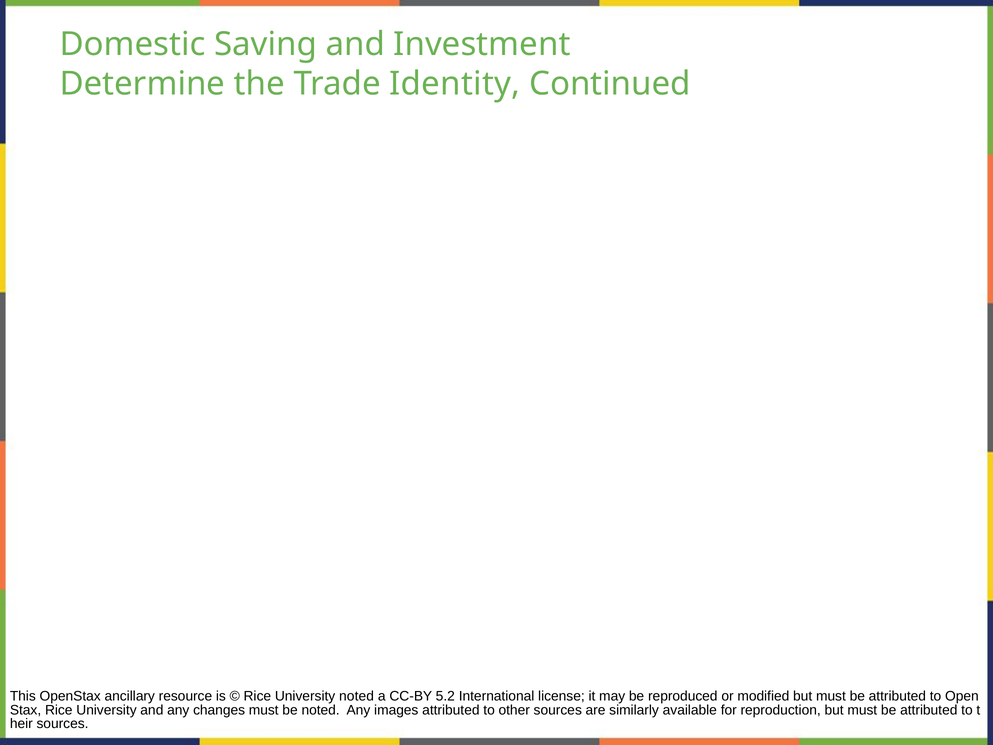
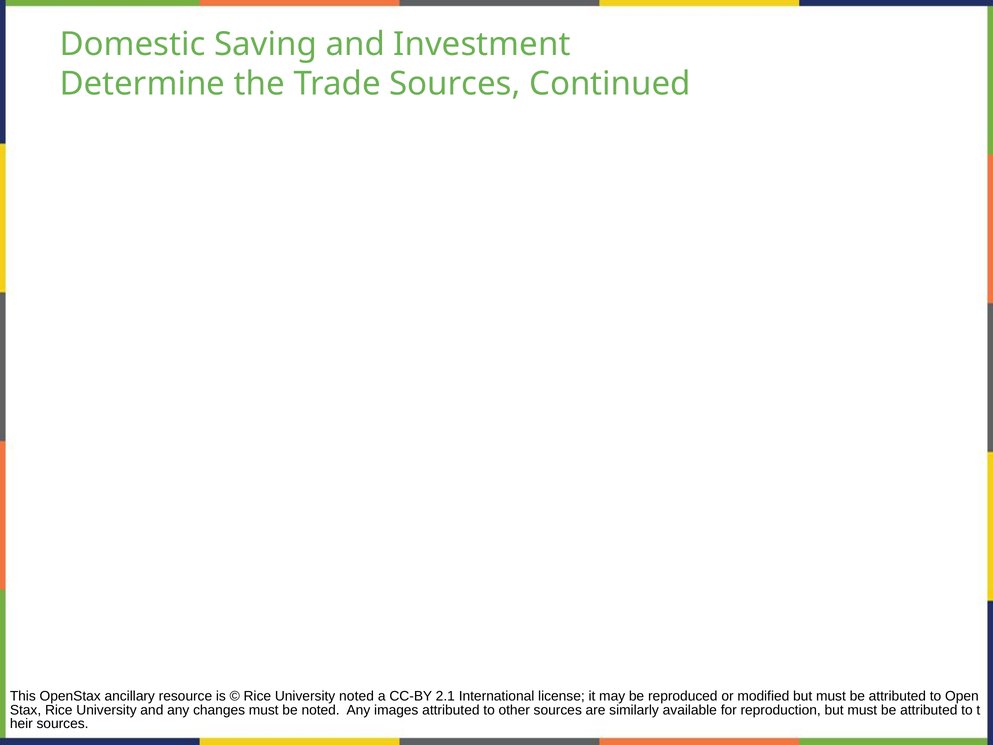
Trade Identity: Identity -> Sources
5.2: 5.2 -> 2.1
